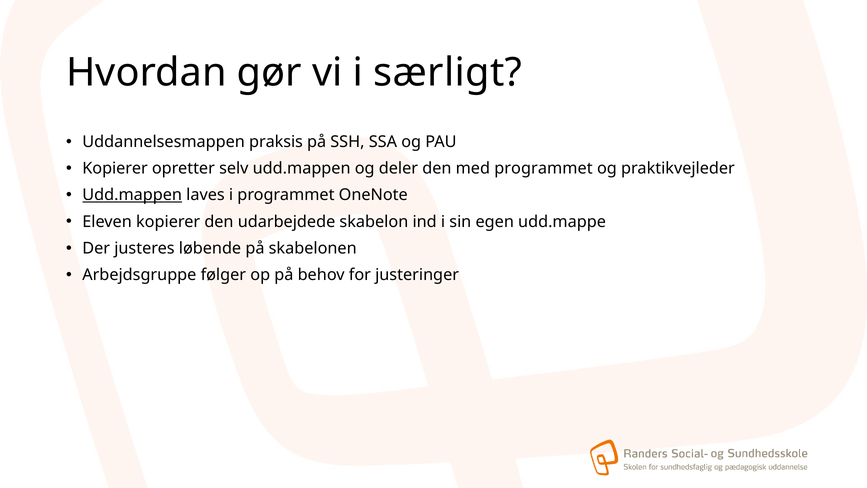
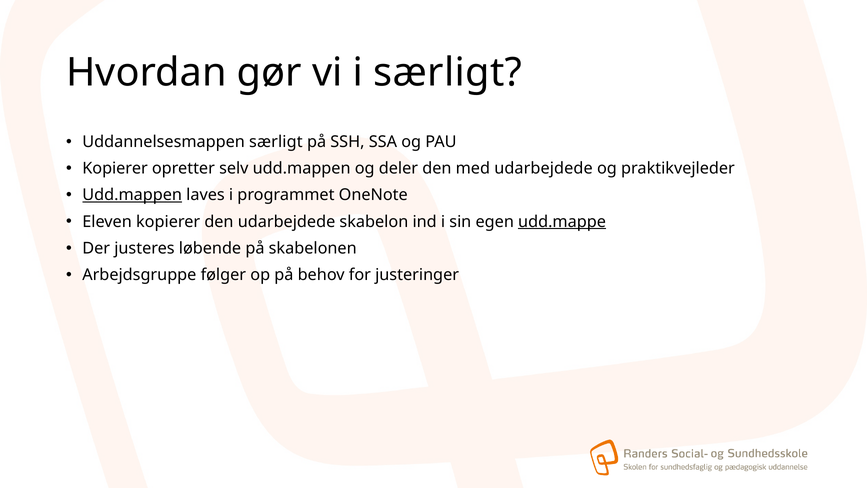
Uddannelsesmappen praksis: praksis -> særligt
med programmet: programmet -> udarbejdede
udd.mappe underline: none -> present
